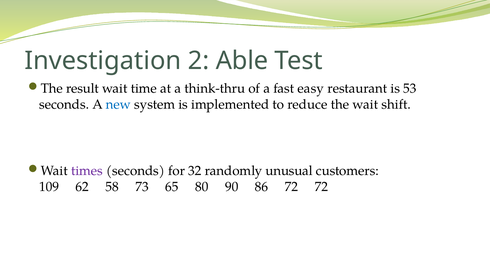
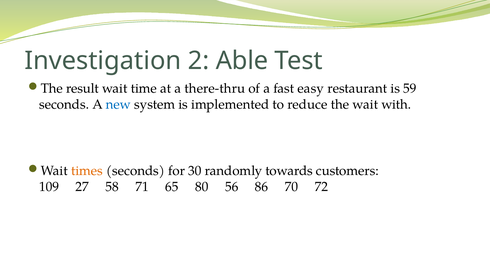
think-thru: think-thru -> there-thru
53: 53 -> 59
shift: shift -> with
times colour: purple -> orange
32: 32 -> 30
unusual: unusual -> towards
62: 62 -> 27
73: 73 -> 71
90: 90 -> 56
86 72: 72 -> 70
